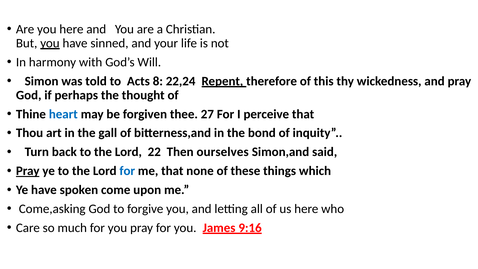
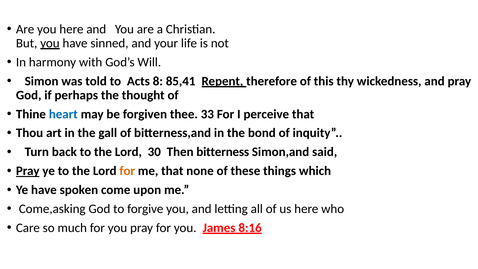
22,24: 22,24 -> 85,41
27: 27 -> 33
22: 22 -> 30
ourselves: ourselves -> bitterness
for at (127, 171) colour: blue -> orange
9:16: 9:16 -> 8:16
